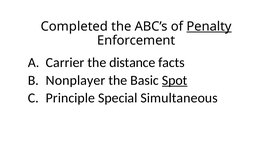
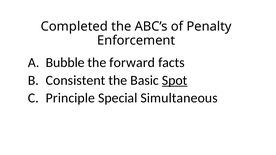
Penalty underline: present -> none
Carrier: Carrier -> Bubble
distance: distance -> forward
Nonplayer: Nonplayer -> Consistent
